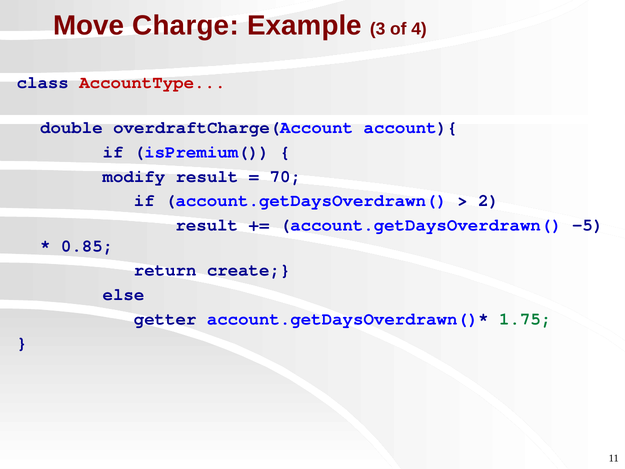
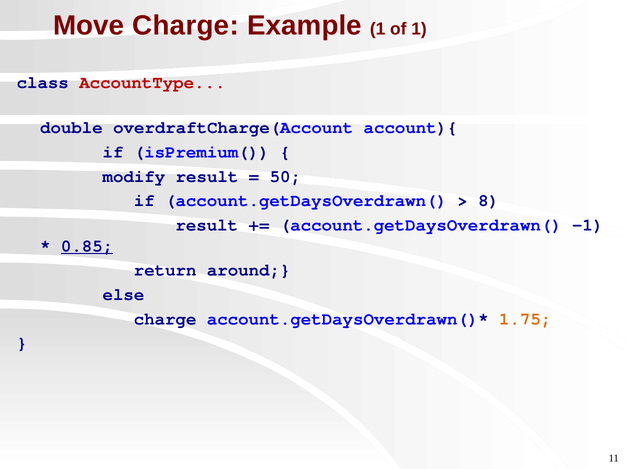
Example 3: 3 -> 1
of 4: 4 -> 1
70: 70 -> 50
2: 2 -> 8
-5: -5 -> -1
0.85 underline: none -> present
create: create -> around
getter at (165, 319): getter -> charge
1.75 colour: green -> orange
